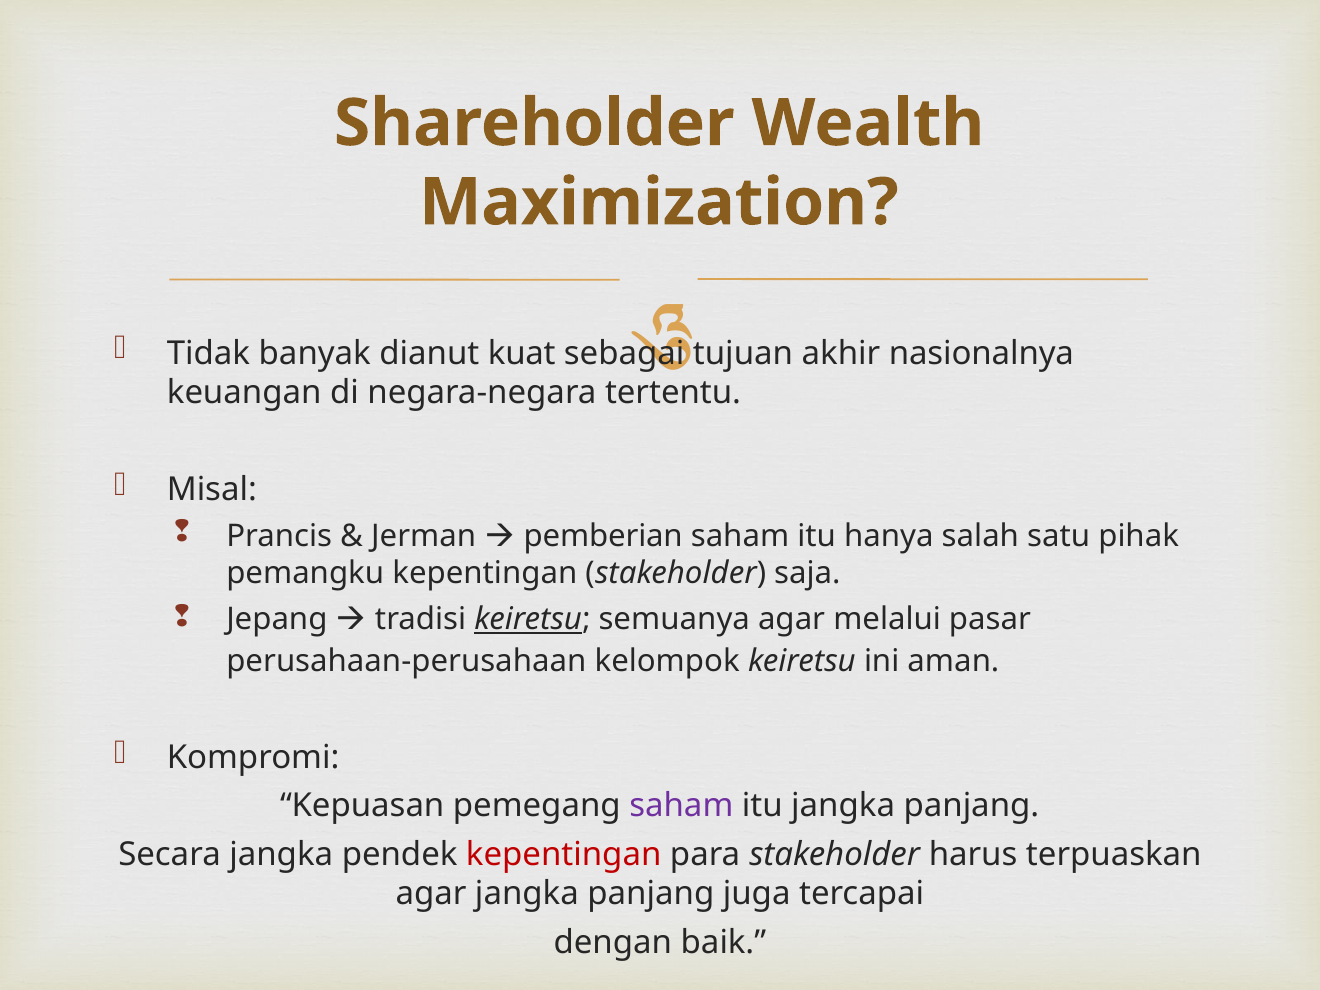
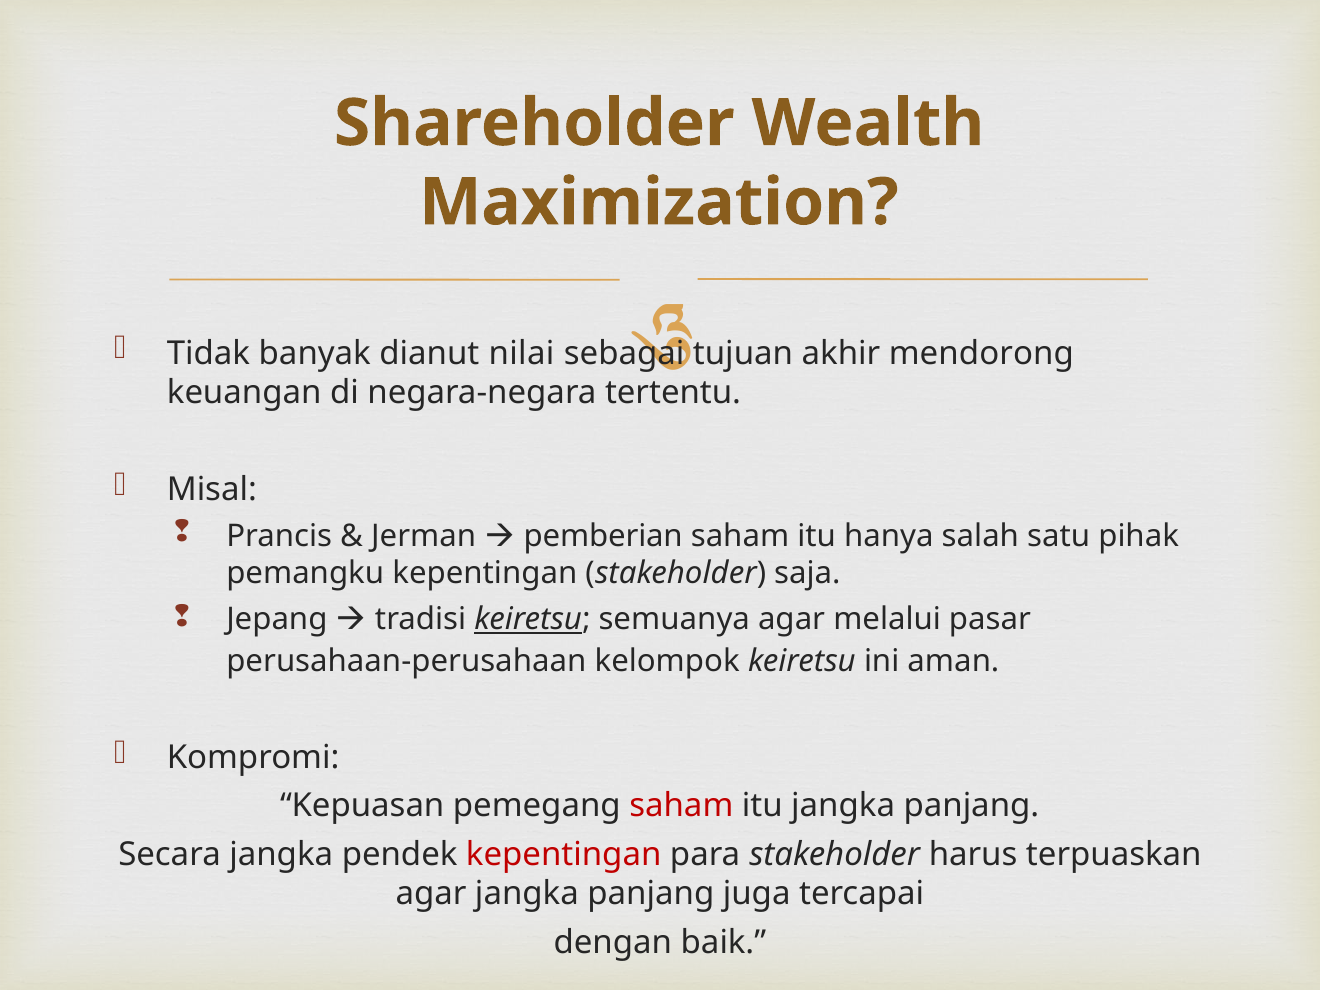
kuat: kuat -> nilai
nasionalnya: nasionalnya -> mendorong
saham at (681, 806) colour: purple -> red
